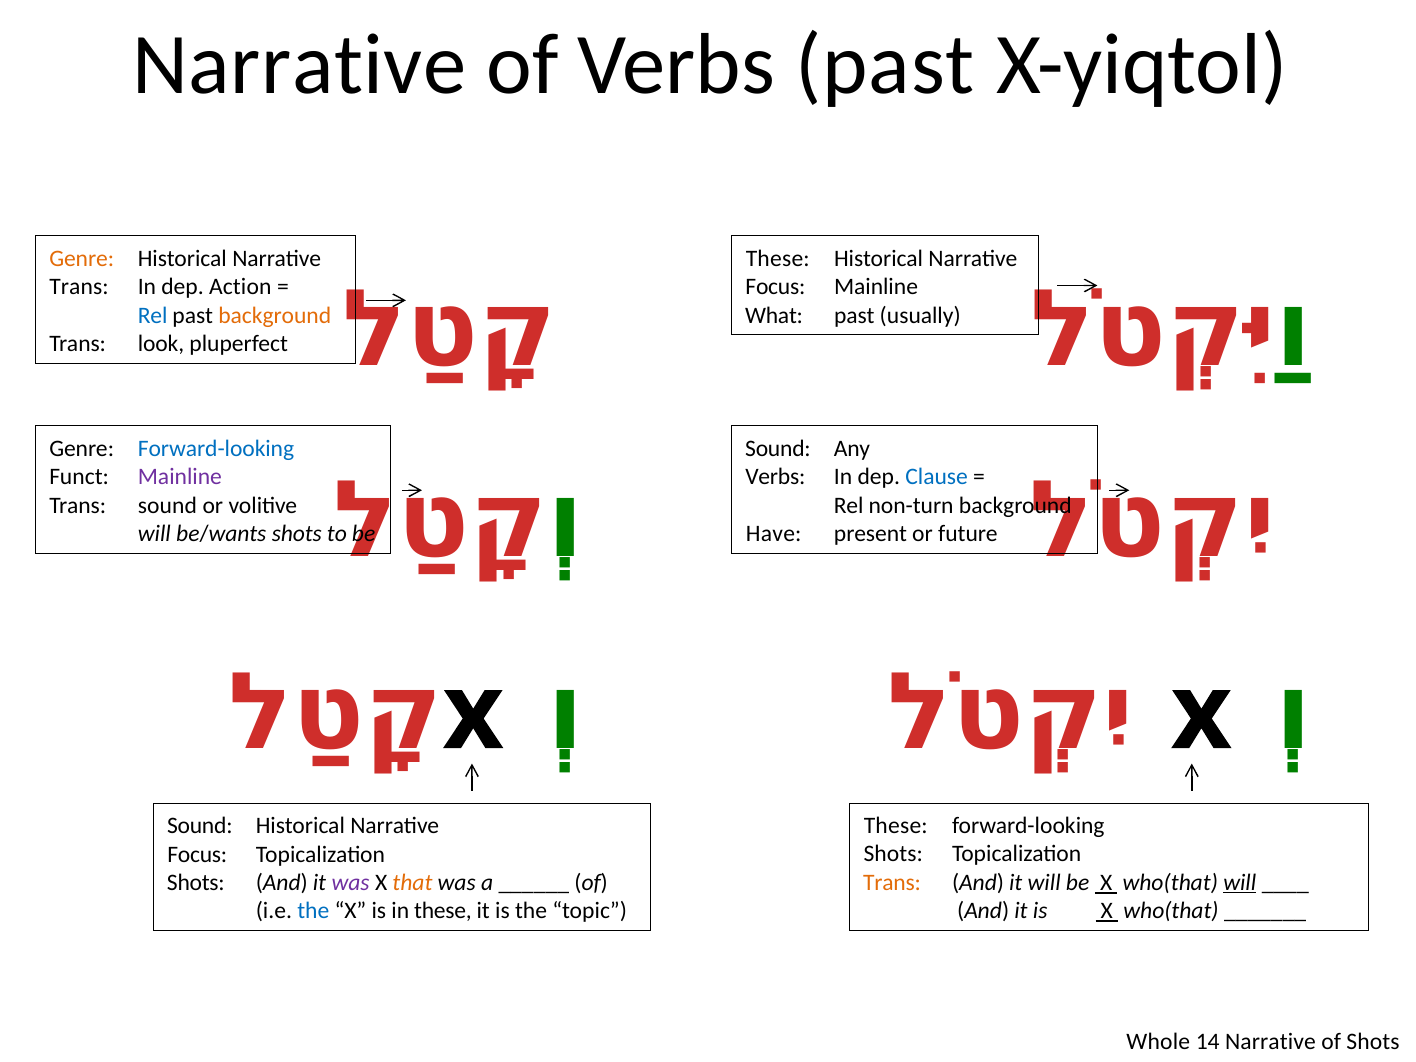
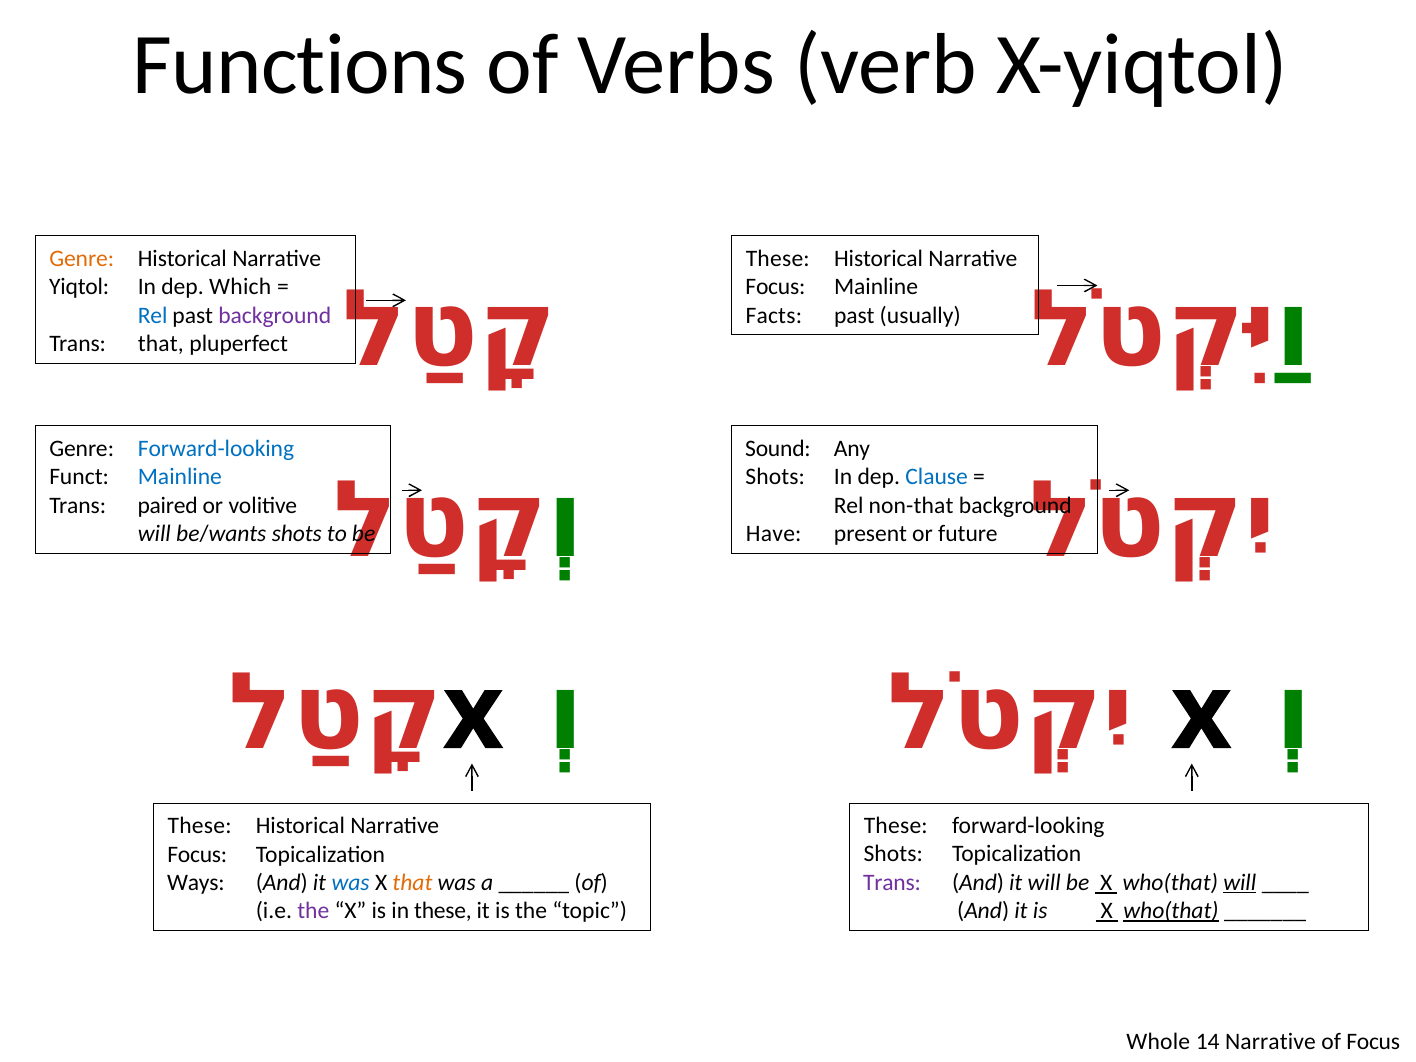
Narrative at (299, 65): Narrative -> Functions
Verbs past: past -> verb
Trans at (79, 287): Trans -> Yiqtol
Action: Action -> Which
background at (275, 315) colour: orange -> purple
What: What -> Facts
Trans look: look -> that
Mainline at (180, 477) colour: purple -> blue
Verbs at (775, 477): Verbs -> Shots
Trans sound: sound -> paired
non-turn: non-turn -> non-that
Sound at (200, 826): Sound -> These
Trans at (892, 883) colour: orange -> purple
Shots at (196, 883): Shots -> Ways
was at (351, 883) colour: purple -> blue
who(that at (1171, 911) underline: none -> present
the at (313, 911) colour: blue -> purple
of Shots: Shots -> Focus
